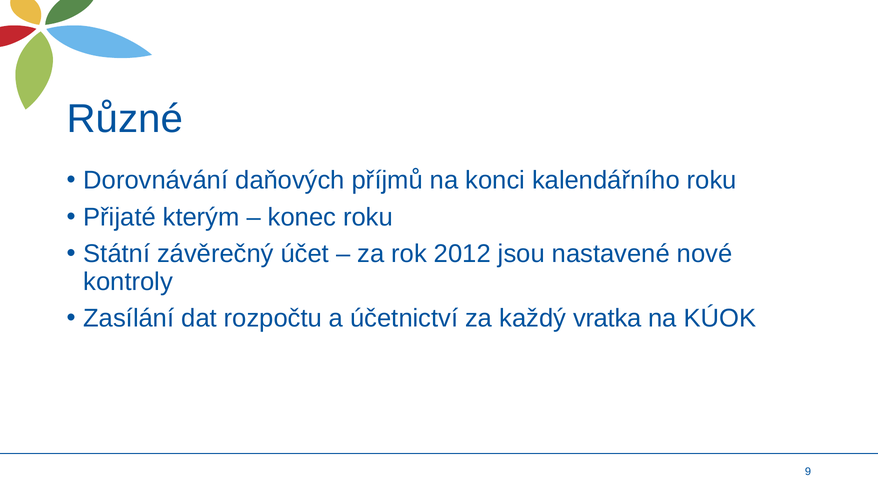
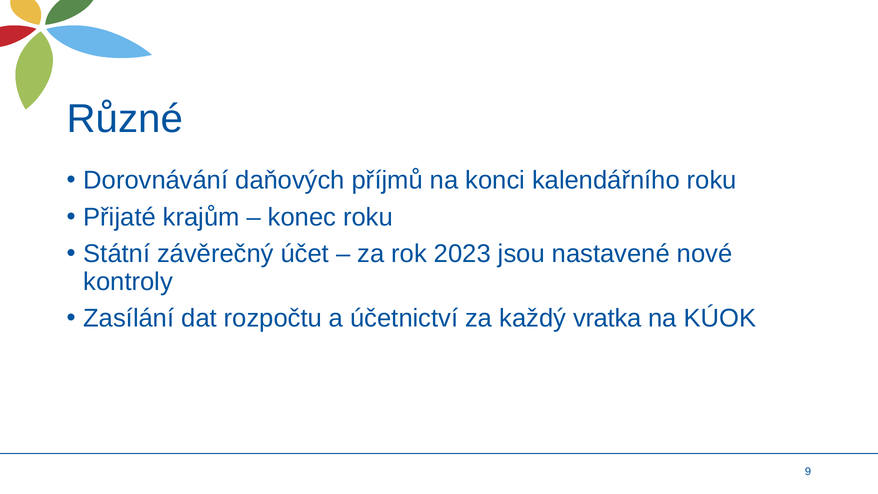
kterým: kterým -> krajům
2012: 2012 -> 2023
